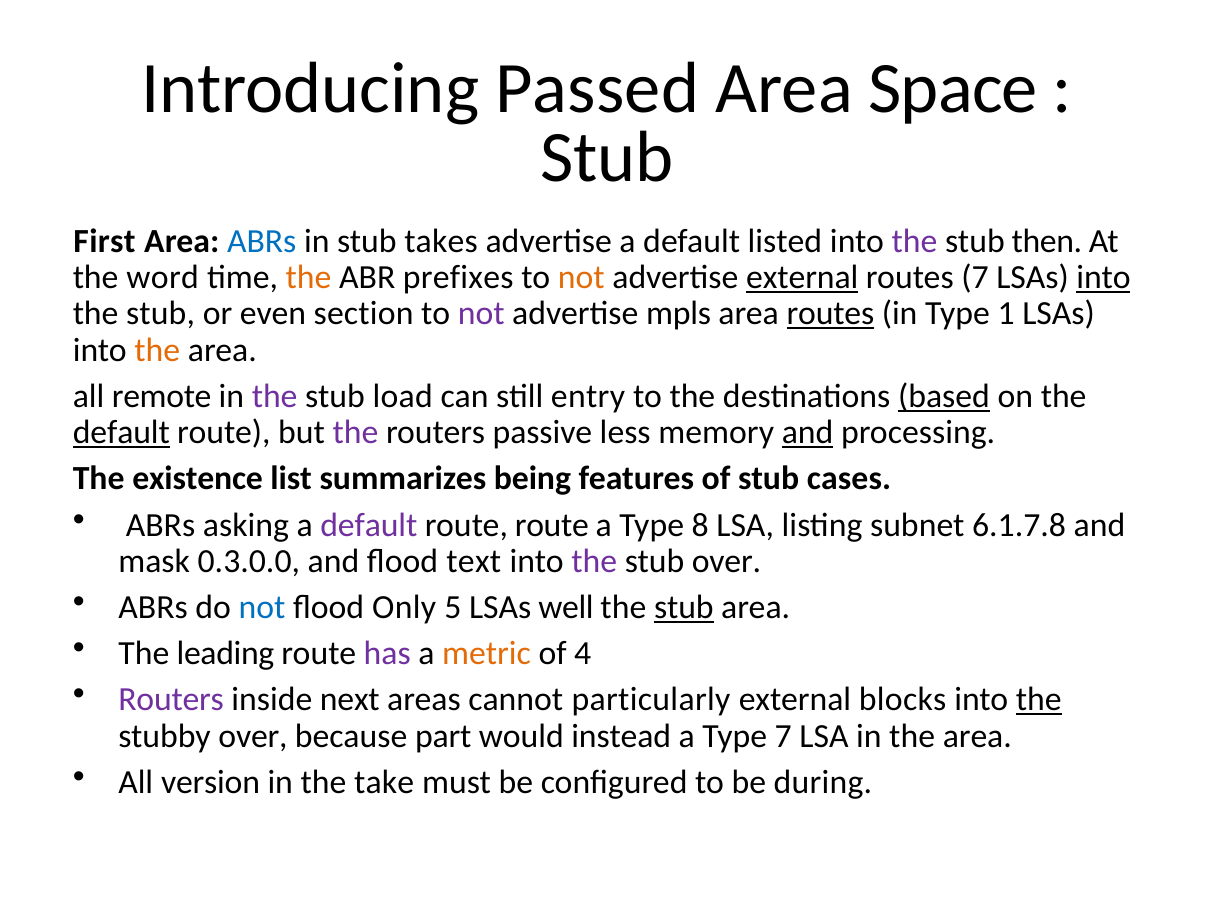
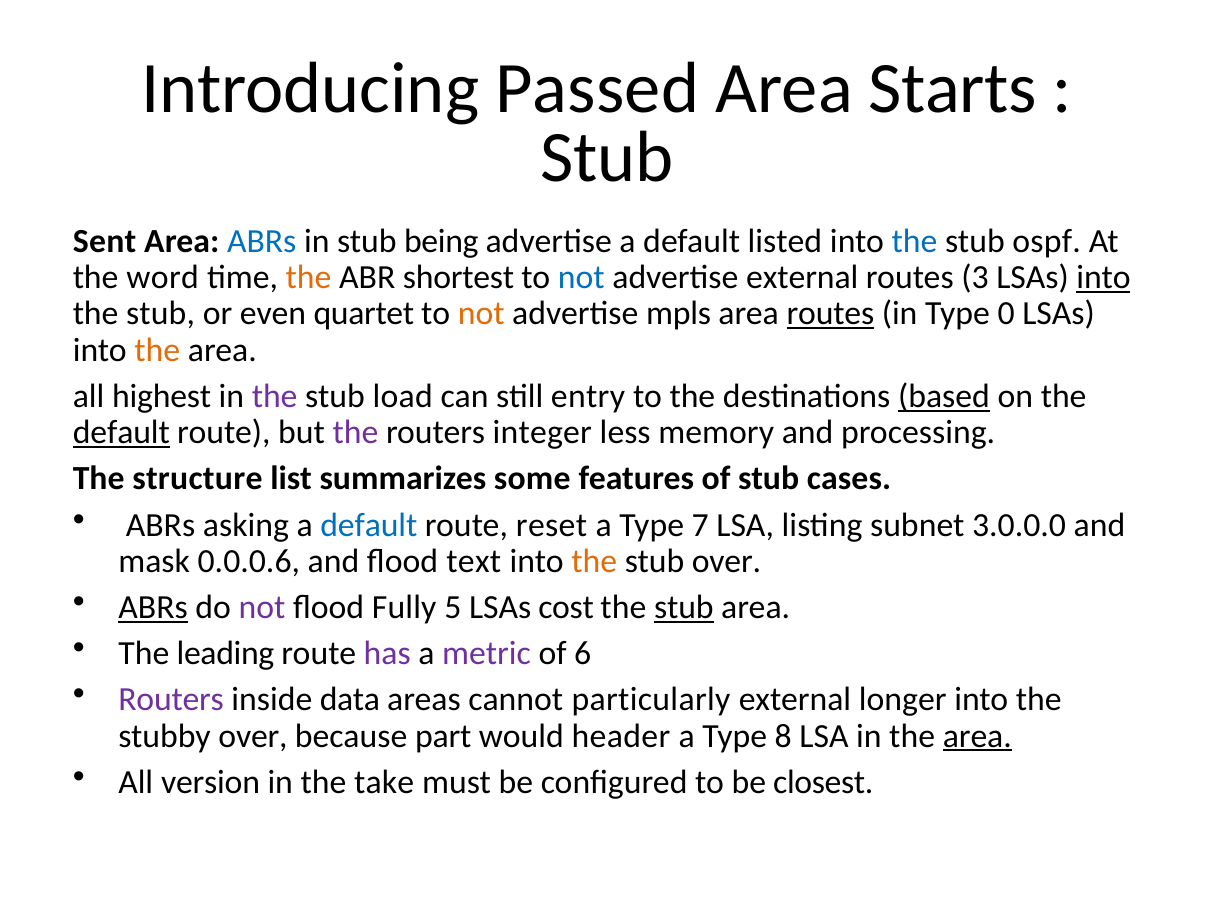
Space: Space -> Starts
First: First -> Sent
takes: takes -> being
the at (915, 241) colour: purple -> blue
then: then -> ospf
prefixes: prefixes -> shortest
not at (581, 278) colour: orange -> blue
external at (802, 278) underline: present -> none
routes 7: 7 -> 3
section: section -> quartet
not at (481, 314) colour: purple -> orange
1: 1 -> 0
remote: remote -> highest
passive: passive -> integer
and at (808, 433) underline: present -> none
existence: existence -> structure
being: being -> some
default at (369, 525) colour: purple -> blue
route route: route -> reset
8: 8 -> 7
6.1.7.8: 6.1.7.8 -> 3.0.0.0
0.3.0.0: 0.3.0.0 -> 0.0.0.6
the at (594, 562) colour: purple -> orange
ABRs at (153, 608) underline: none -> present
not at (262, 608) colour: blue -> purple
Only: Only -> Fully
well: well -> cost
metric colour: orange -> purple
4: 4 -> 6
next: next -> data
blocks: blocks -> longer
the at (1039, 700) underline: present -> none
instead: instead -> header
Type 7: 7 -> 8
area at (977, 736) underline: none -> present
during: during -> closest
